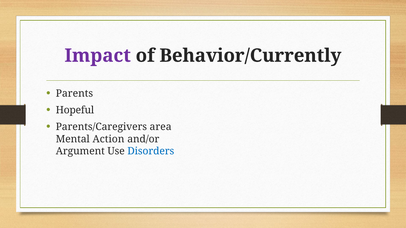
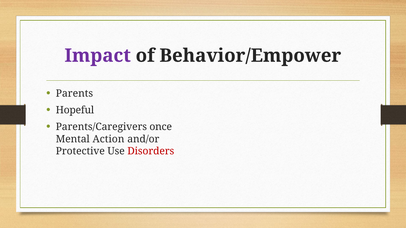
Behavior/Currently: Behavior/Currently -> Behavior/Empower
area: area -> once
Argument: Argument -> Protective
Disorders colour: blue -> red
